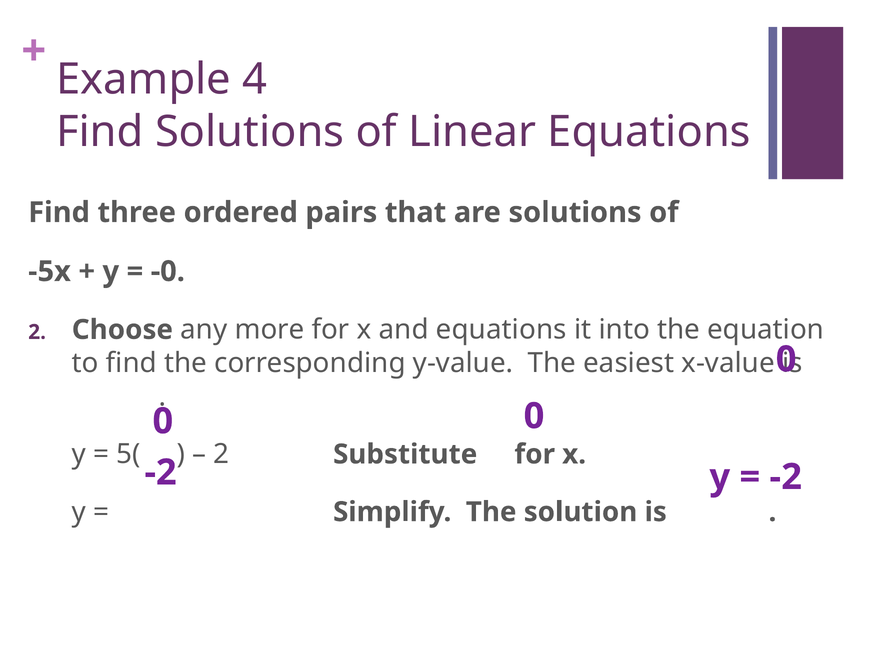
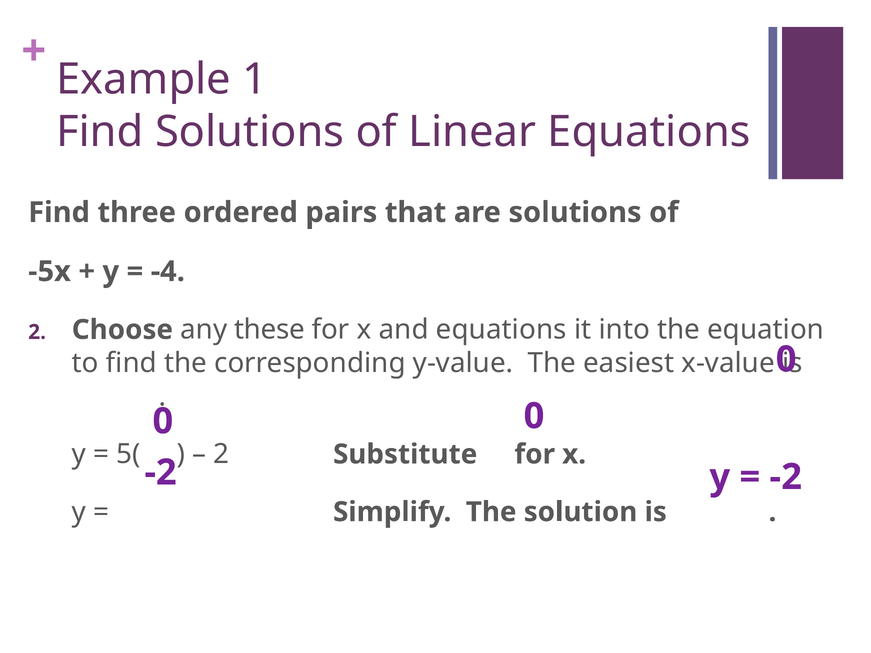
4: 4 -> 1
-0: -0 -> -4
more: more -> these
